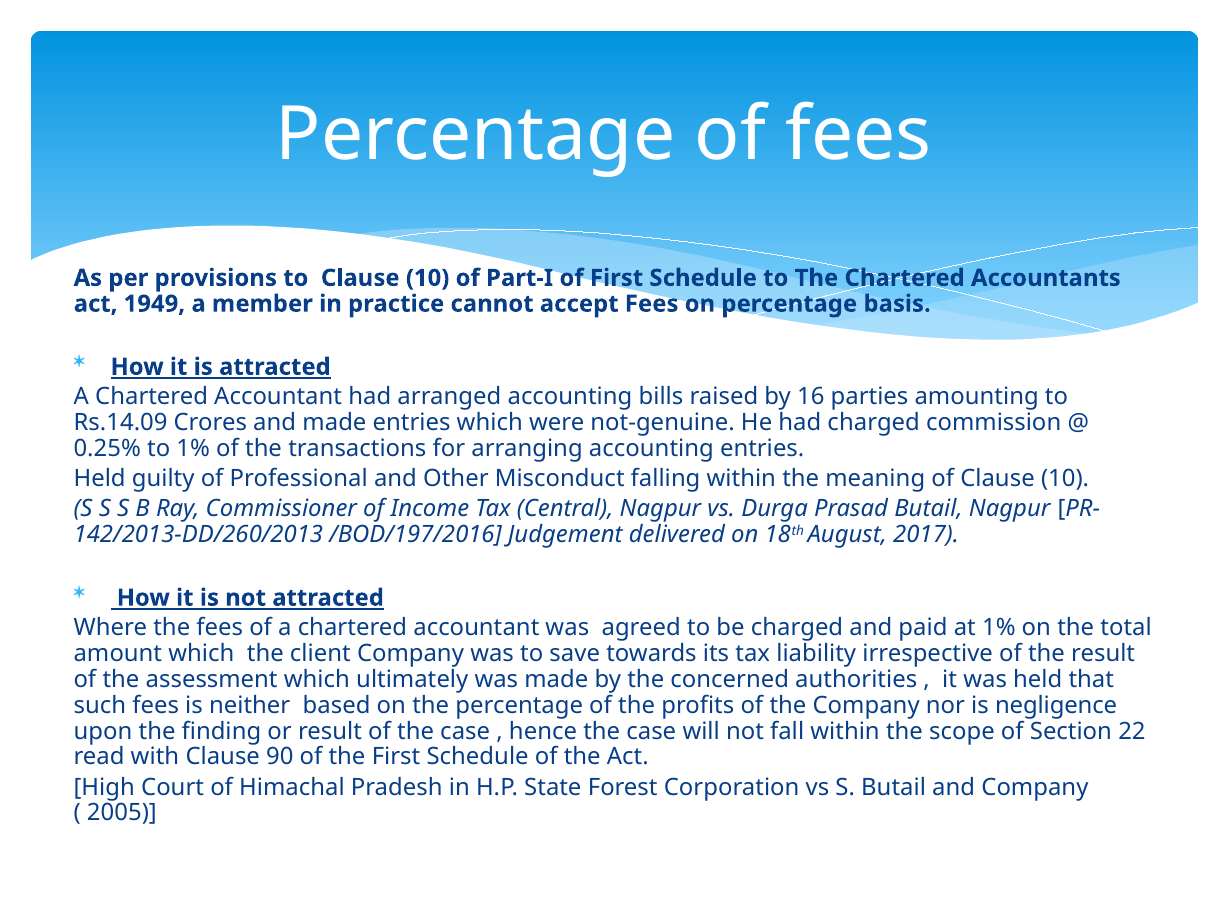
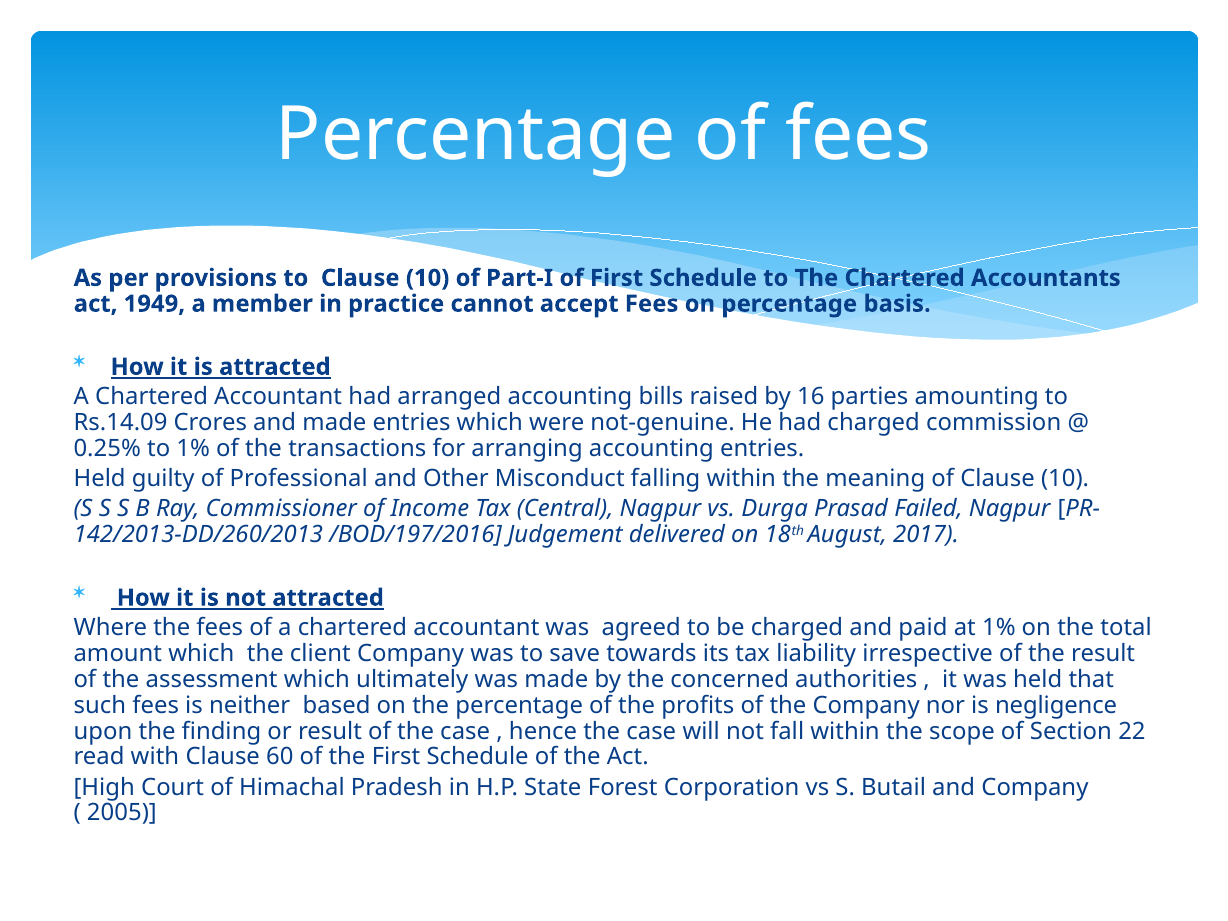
Prasad Butail: Butail -> Failed
90: 90 -> 60
